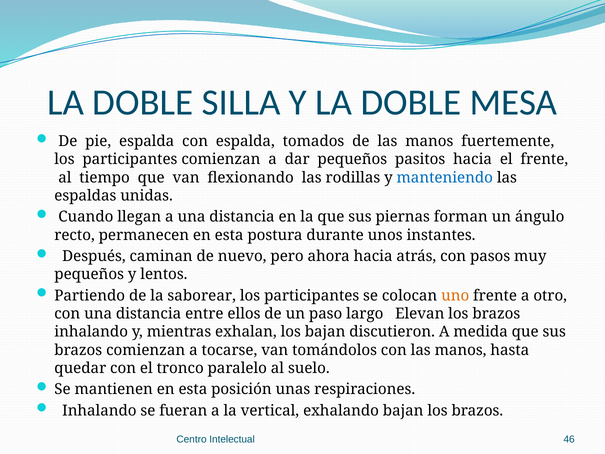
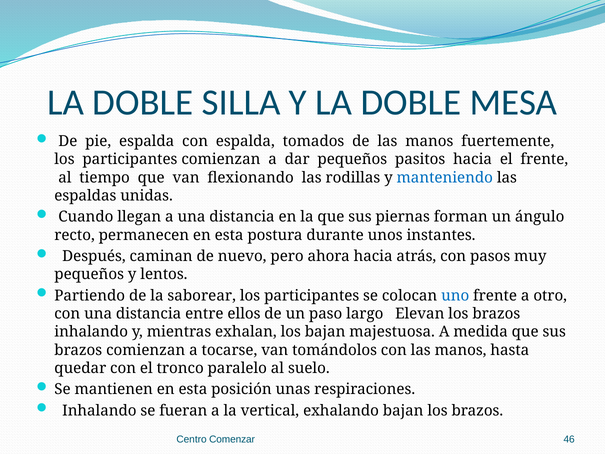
uno colour: orange -> blue
discutieron: discutieron -> majestuosa
Intelectual: Intelectual -> Comenzar
